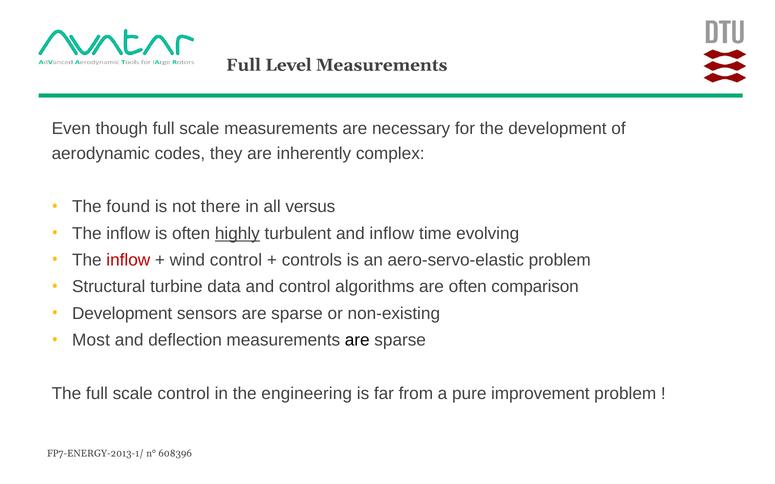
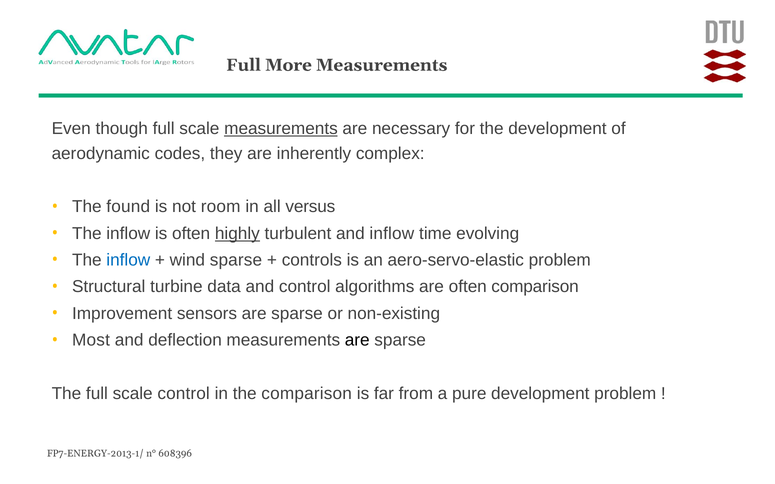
Level: Level -> More
measurements at (281, 129) underline: none -> present
there: there -> room
inflow at (128, 260) colour: red -> blue
wind control: control -> sparse
Development at (122, 314): Development -> Improvement
the engineering: engineering -> comparison
pure improvement: improvement -> development
